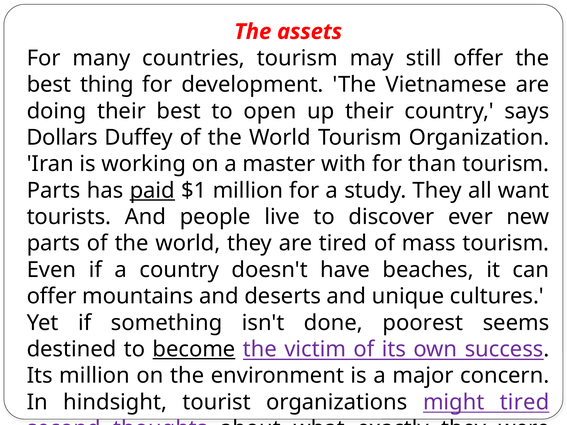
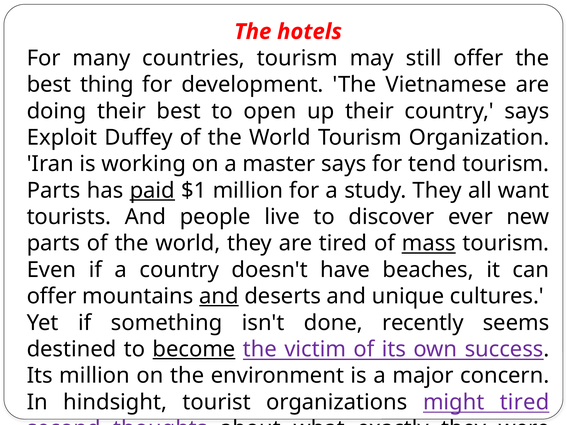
assets: assets -> hotels
Dollars: Dollars -> Exploit
master with: with -> says
than: than -> tend
mass underline: none -> present
and at (219, 296) underline: none -> present
poorest: poorest -> recently
